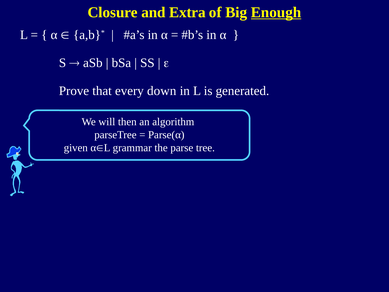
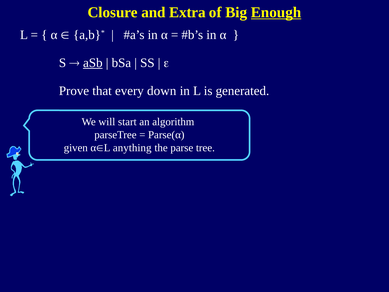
aSb underline: none -> present
then: then -> start
grammar: grammar -> anything
